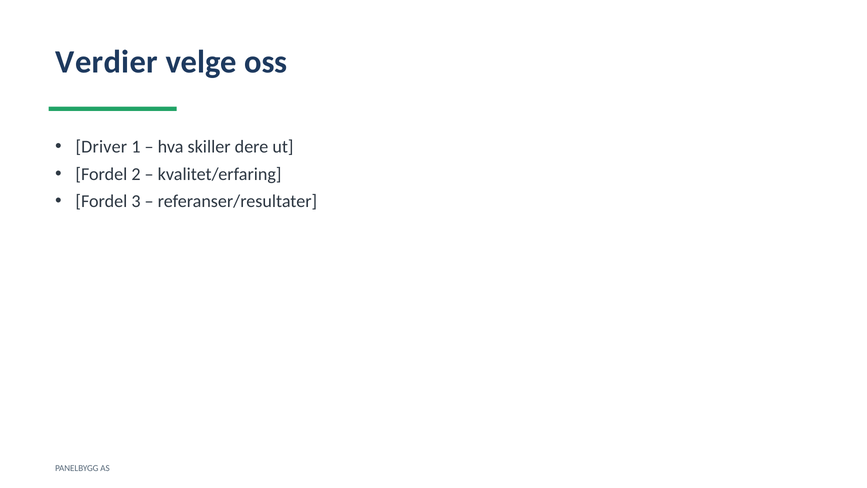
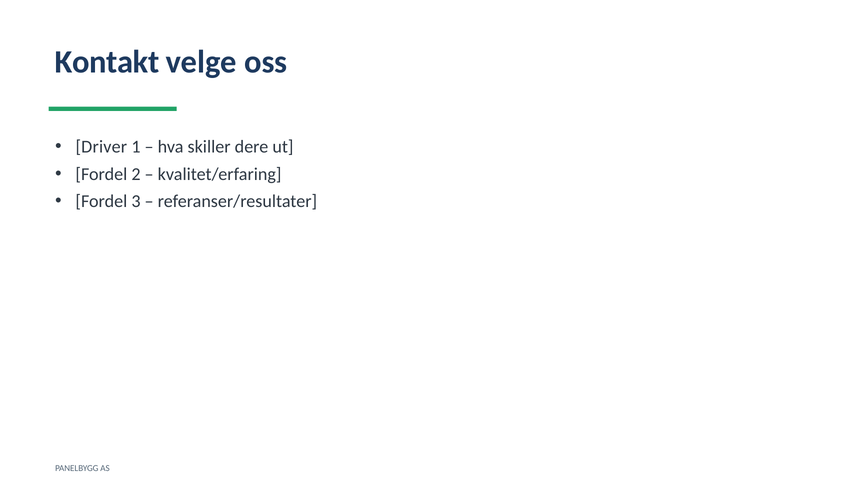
Verdier: Verdier -> Kontakt
